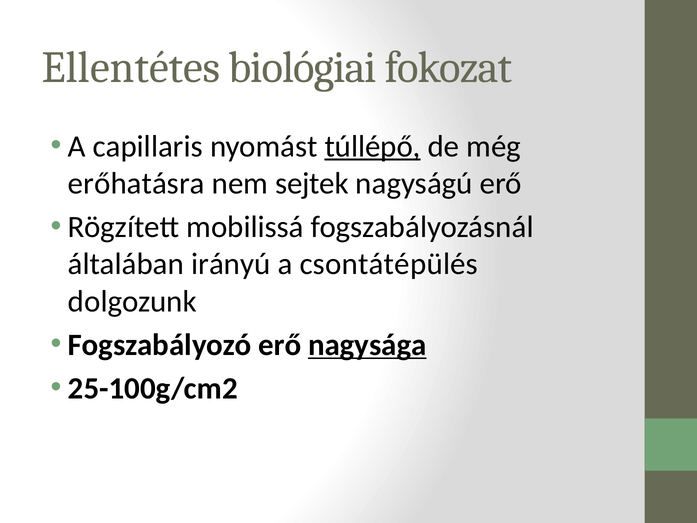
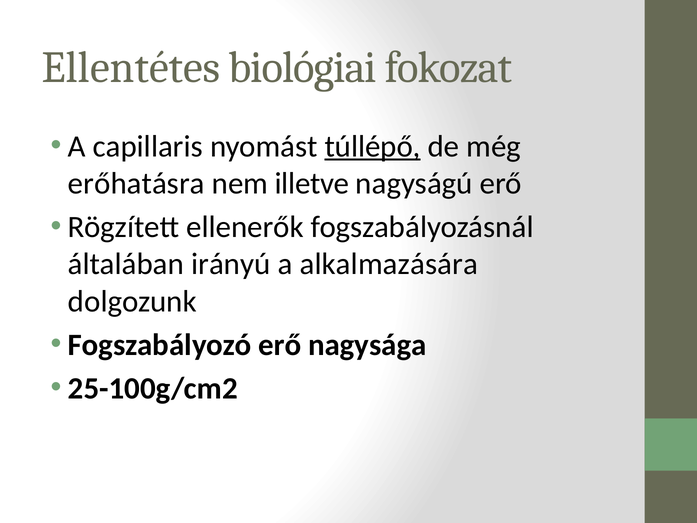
sejtek: sejtek -> illetve
mobilissá: mobilissá -> ellenerők
csontátépülés: csontátépülés -> alkalmazására
nagysága underline: present -> none
